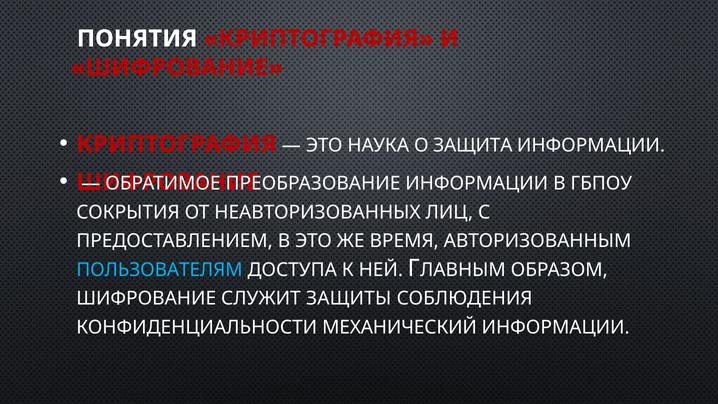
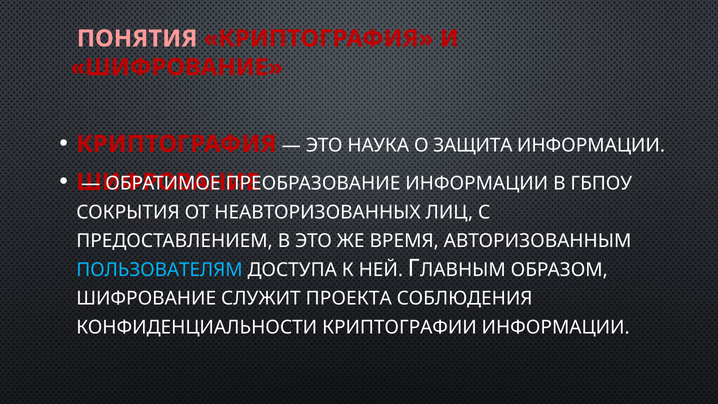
ПОНЯТИЯ colour: white -> pink
ЗАЩИТЫ: ЗАЩИТЫ -> ПРОЕКТА
МЕХАНИЧЕСКИЙ: МЕХАНИЧЕСКИЙ -> КРИПТОГРАФИИ
